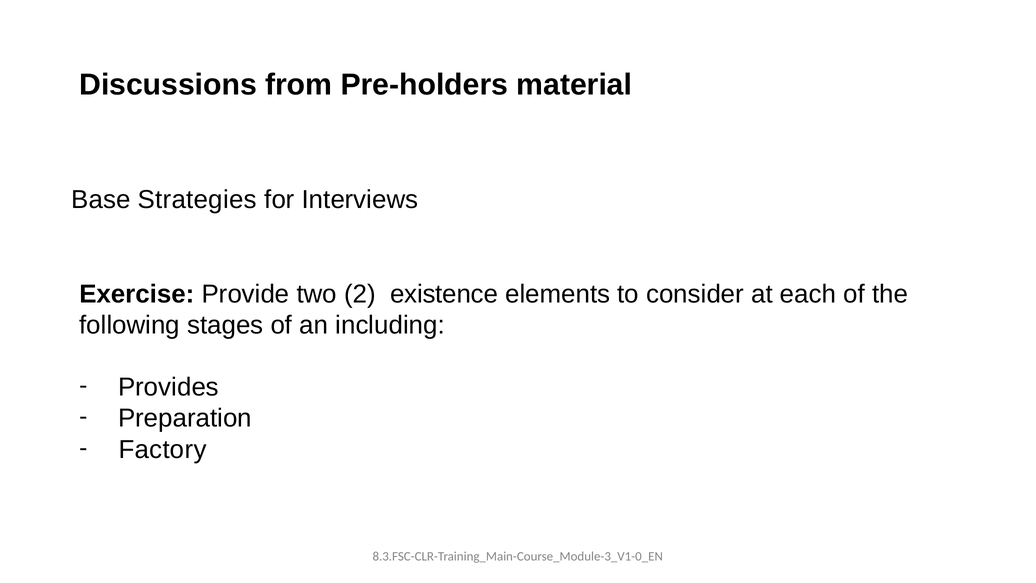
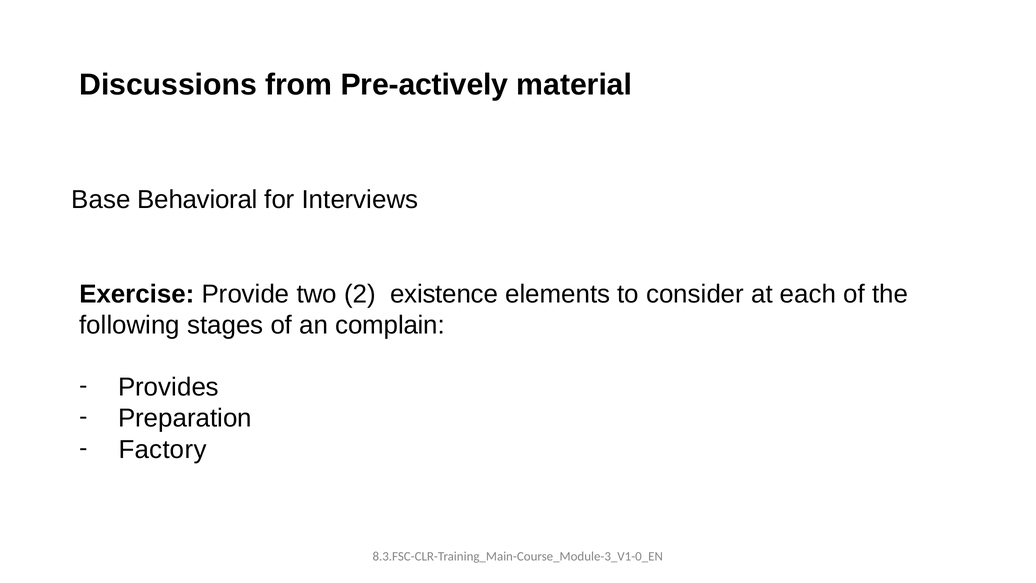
Pre-holders: Pre-holders -> Pre-actively
Strategies: Strategies -> Behavioral
including: including -> complain
